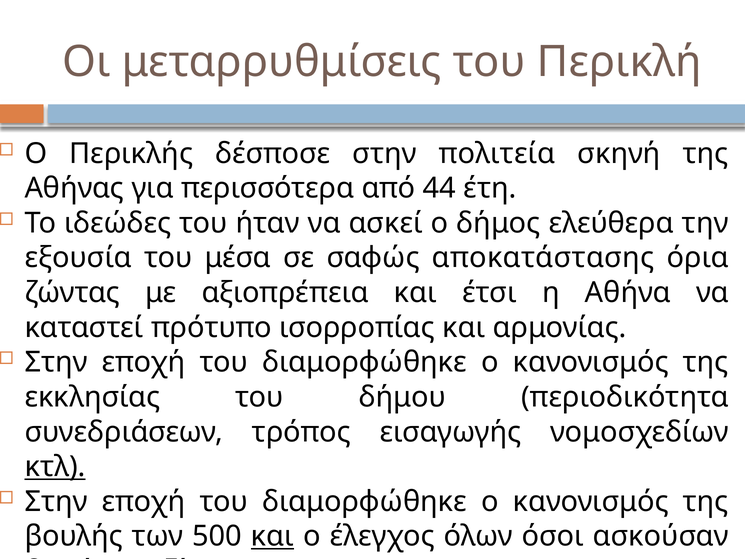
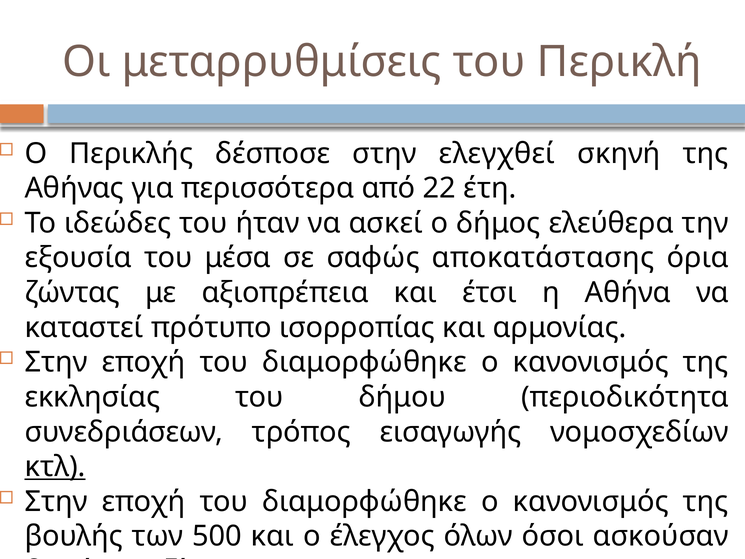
πολιτεία: πολιτεία -> ελεγχθεί
44: 44 -> 22
και at (272, 536) underline: present -> none
